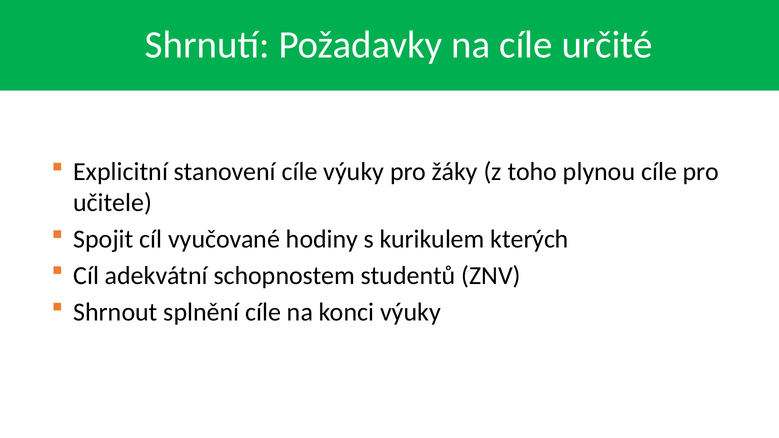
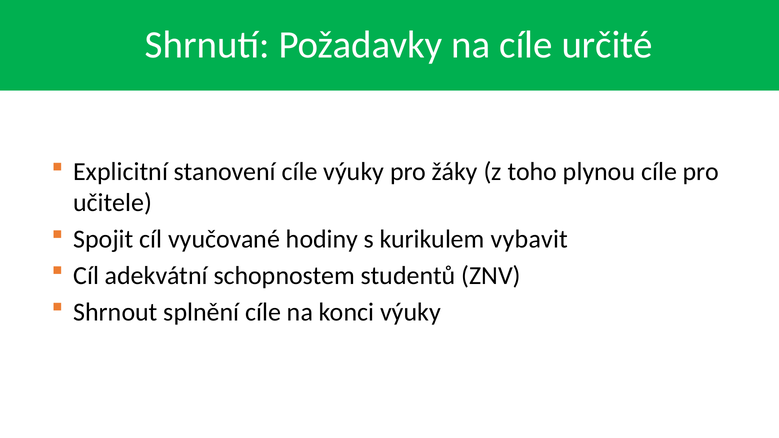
kterých: kterých -> vybavit
